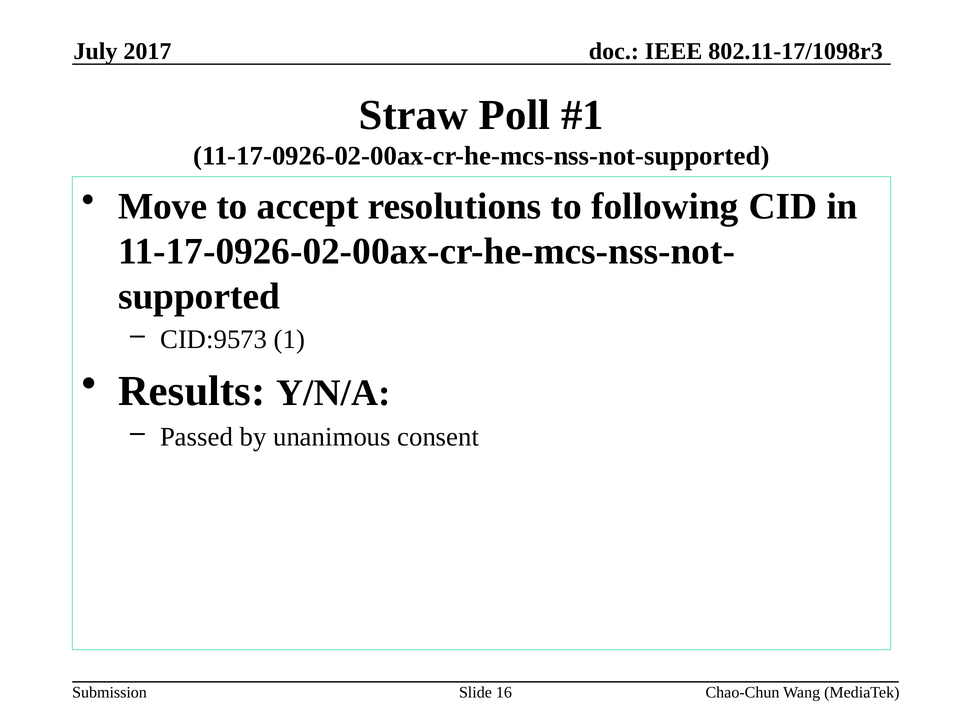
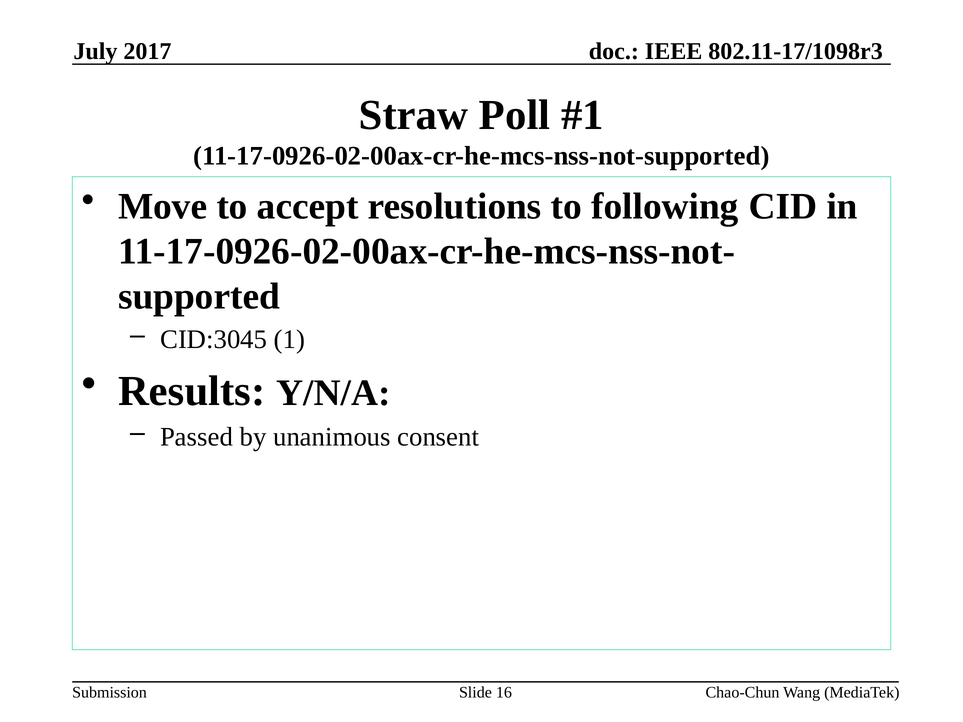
CID:9573: CID:9573 -> CID:3045
